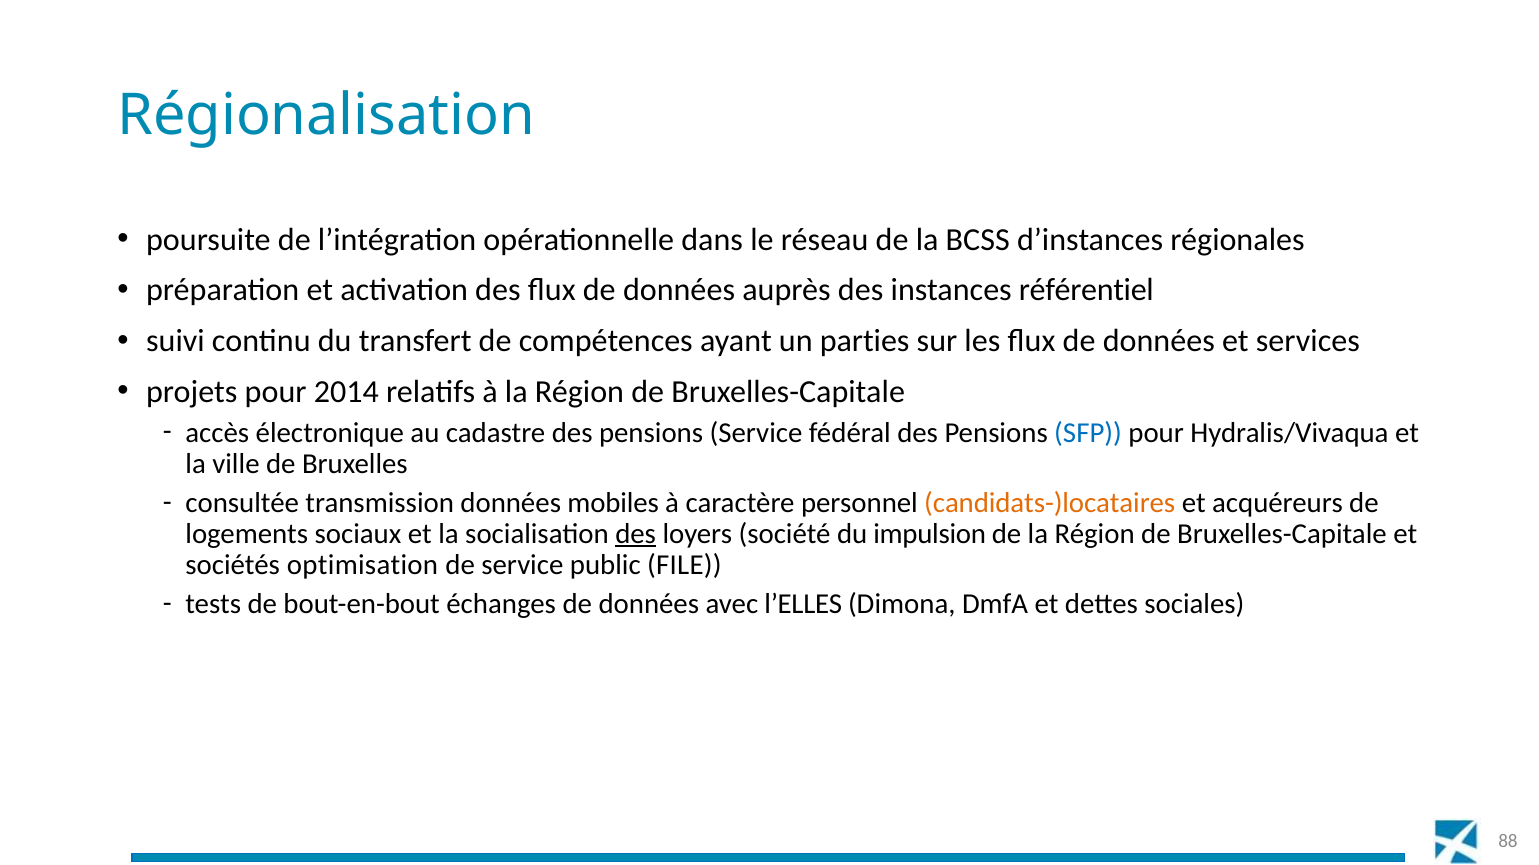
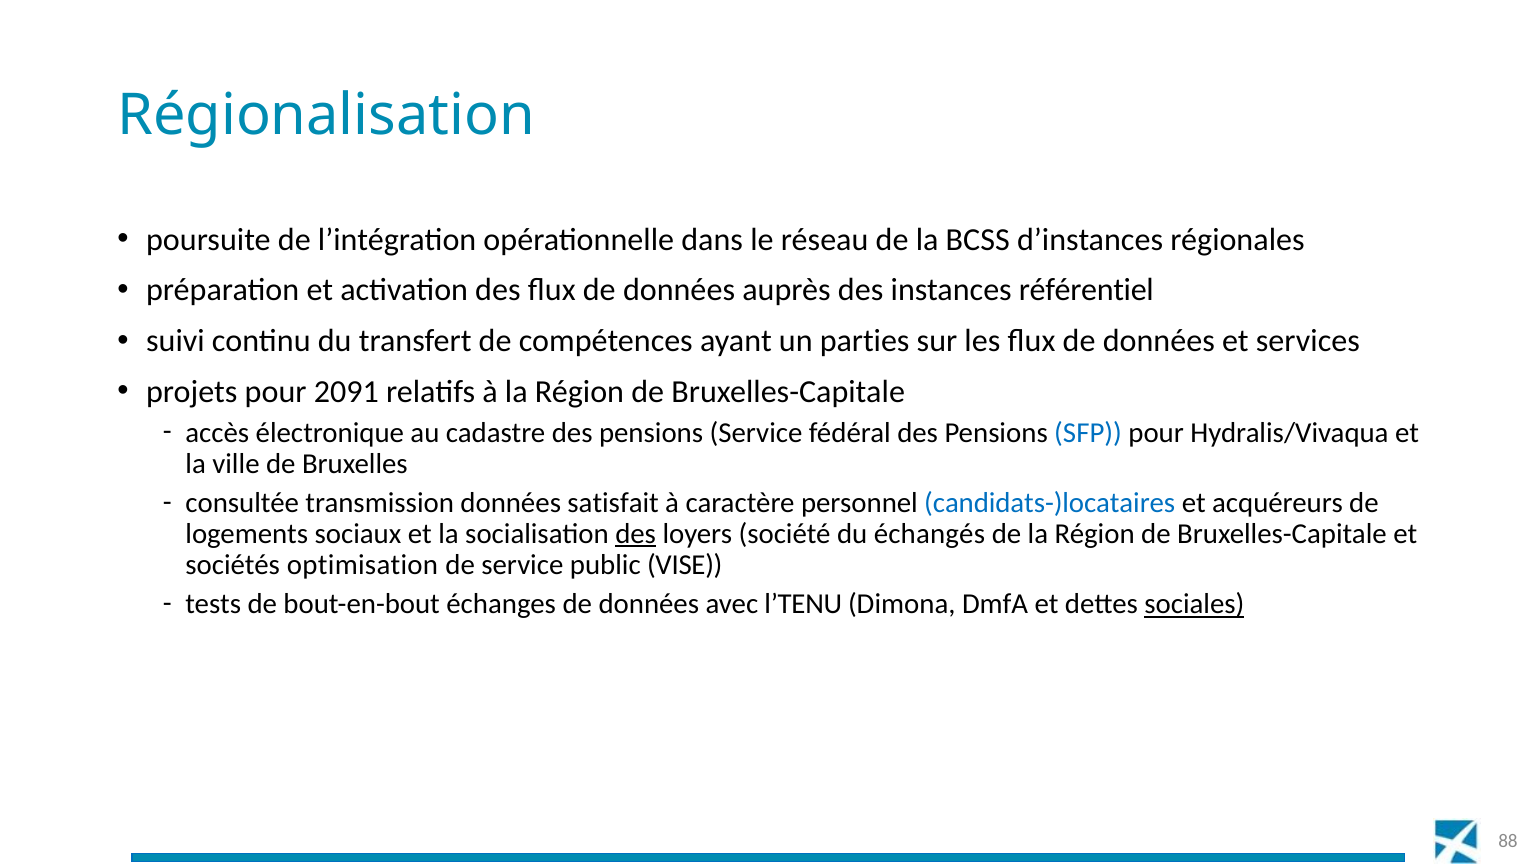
2014: 2014 -> 2091
mobiles: mobiles -> satisfait
candidats-)locataires colour: orange -> blue
impulsion: impulsion -> échangés
FILE: FILE -> VISE
l’ELLES: l’ELLES -> l’TENU
sociales underline: none -> present
